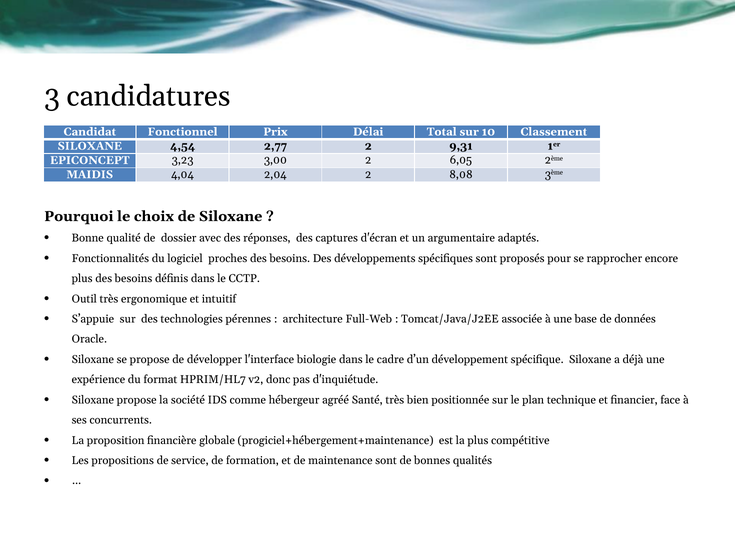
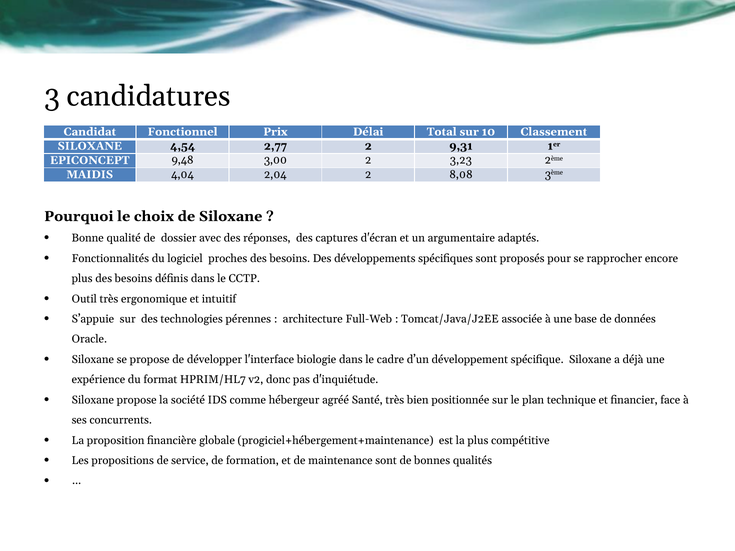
3,23: 3,23 -> 9,48
6,05: 6,05 -> 3,23
